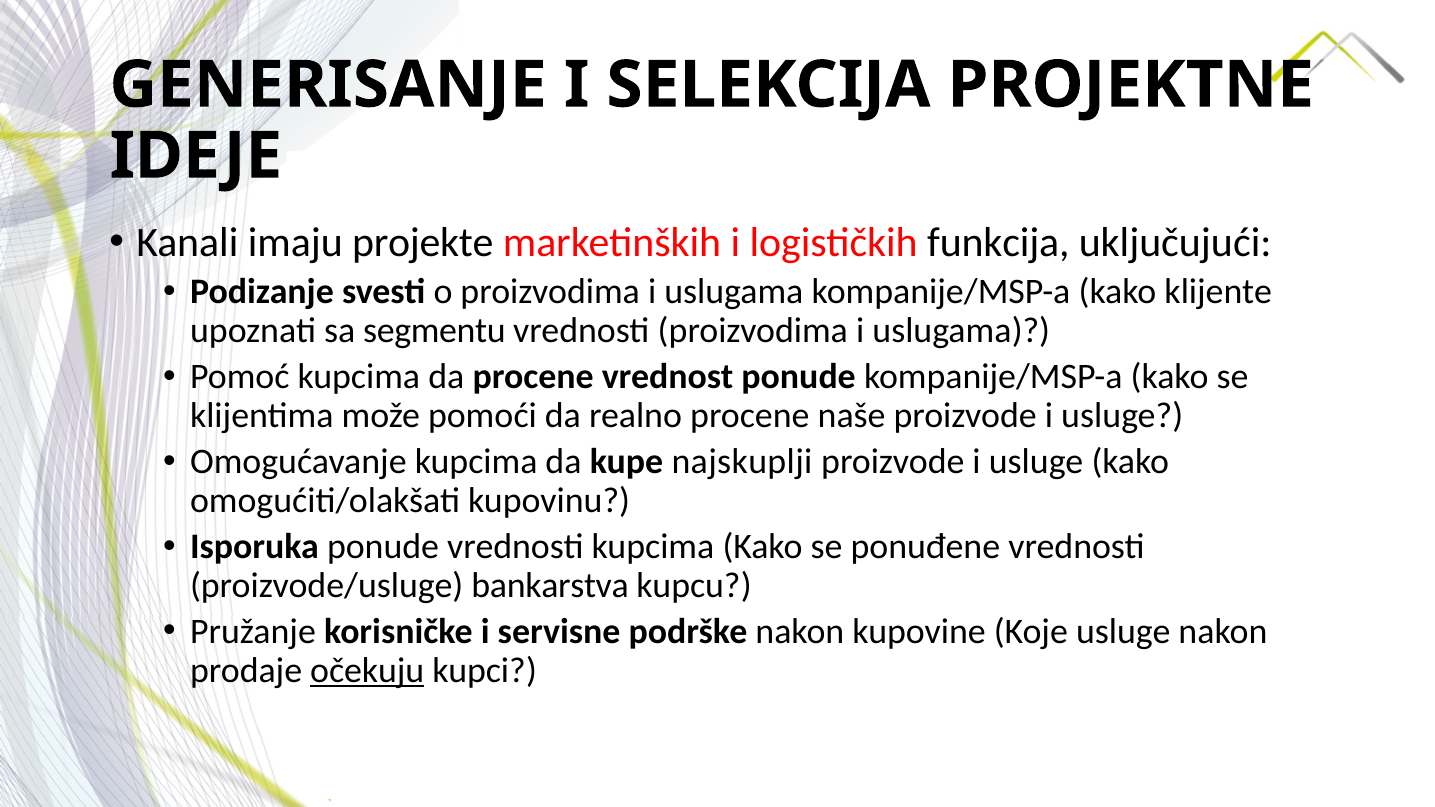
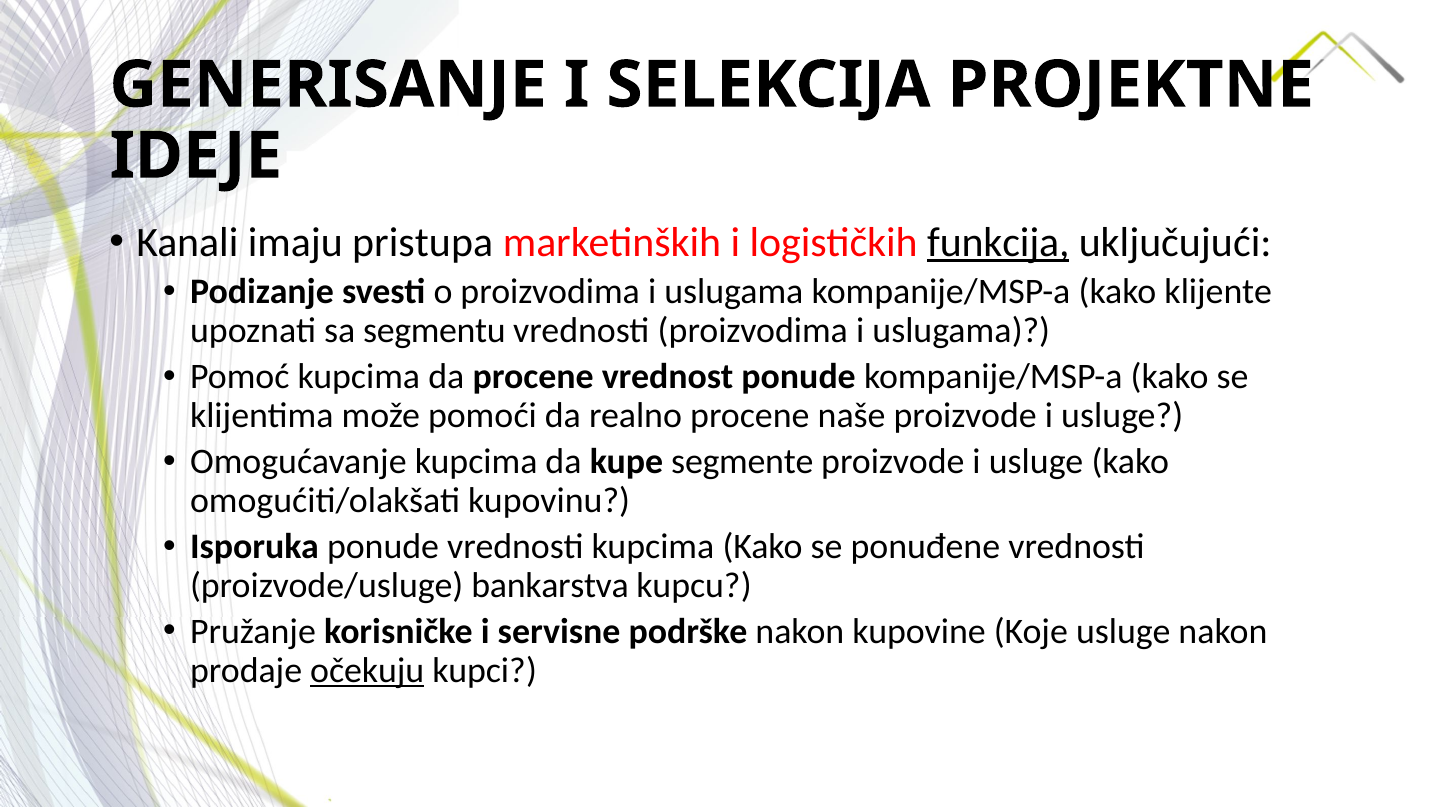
projekte: projekte -> pristupa
funkcija underline: none -> present
najskuplji: najskuplji -> segmente
